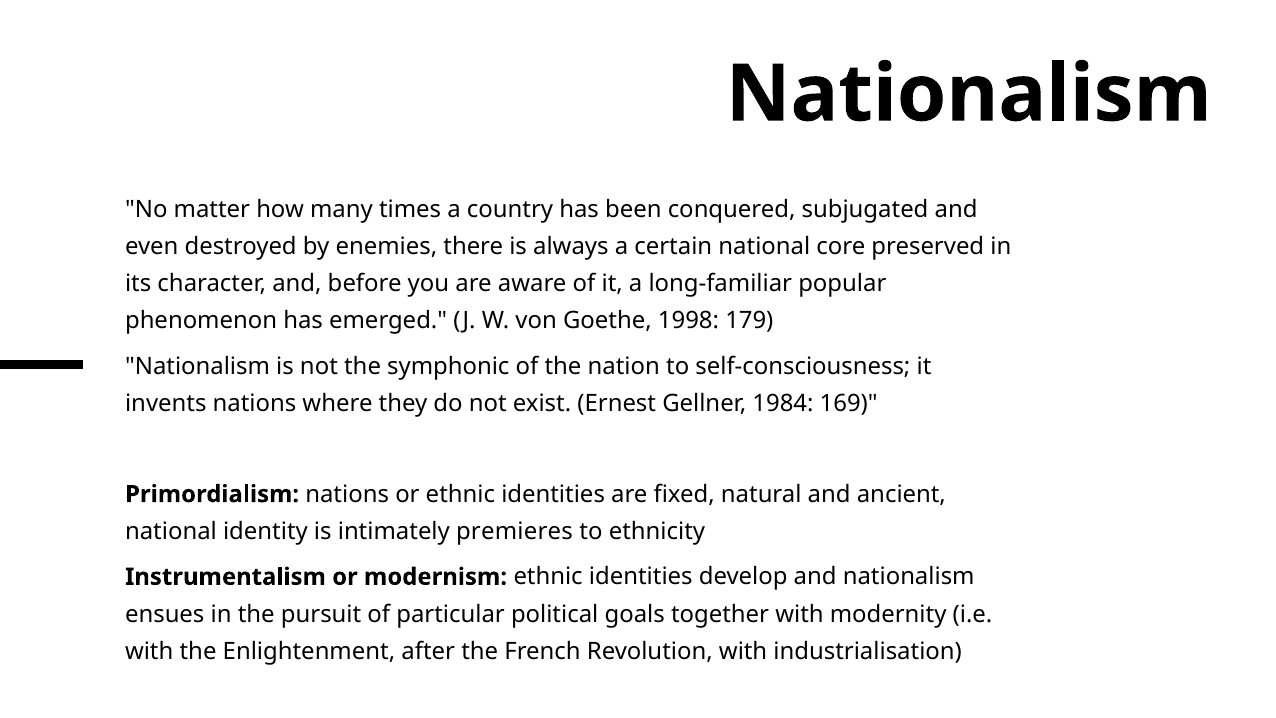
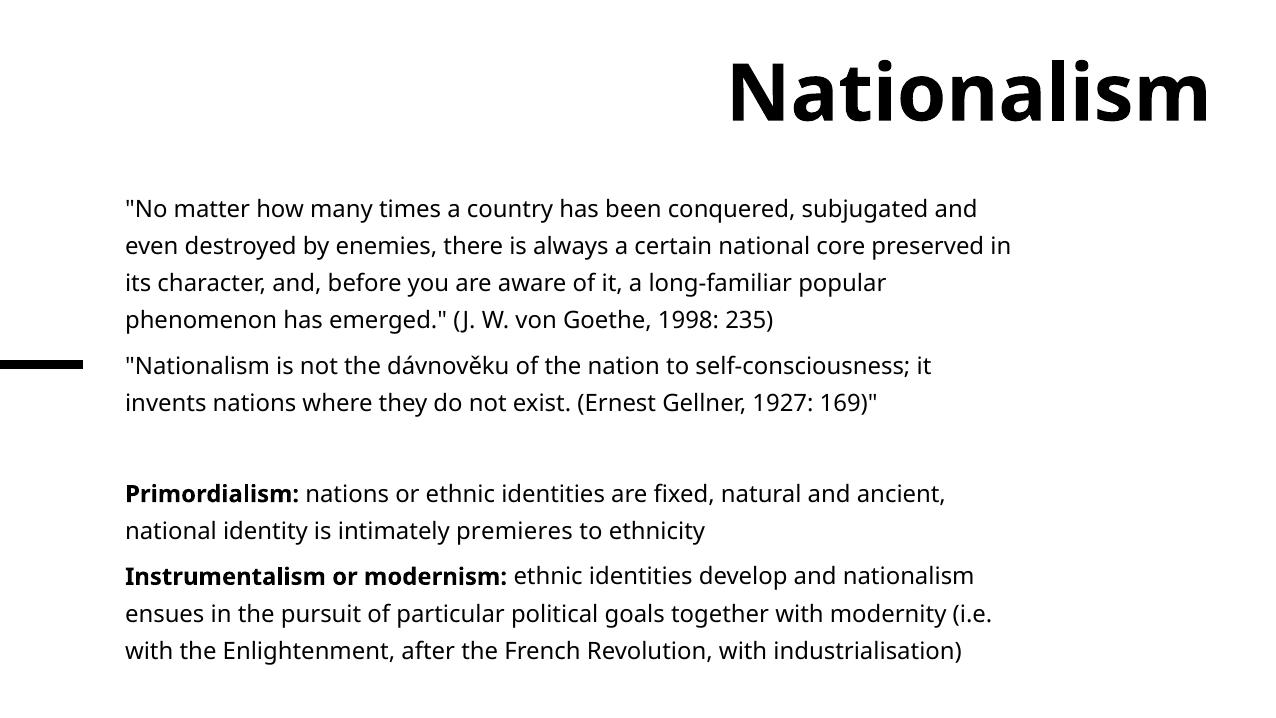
179: 179 -> 235
symphonic: symphonic -> dávnověku
1984: 1984 -> 1927
